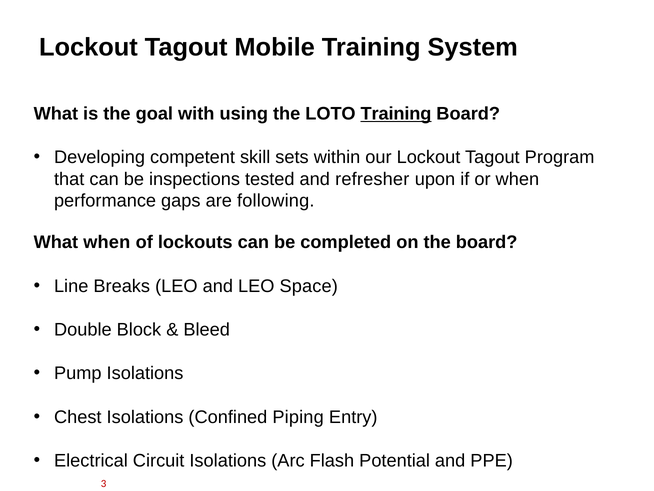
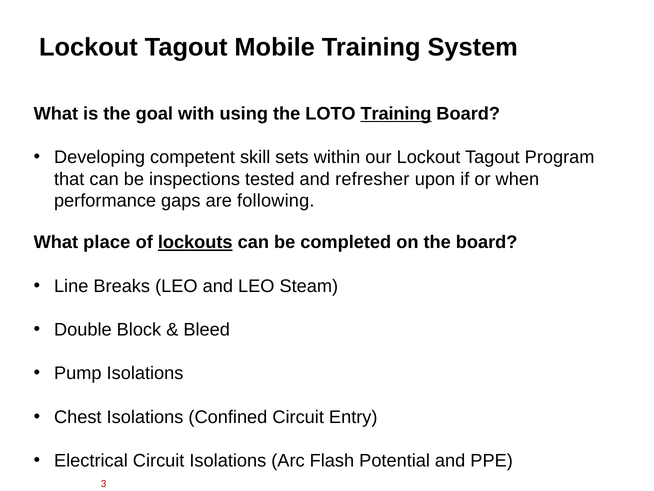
What when: when -> place
lockouts underline: none -> present
Space: Space -> Steam
Confined Piping: Piping -> Circuit
